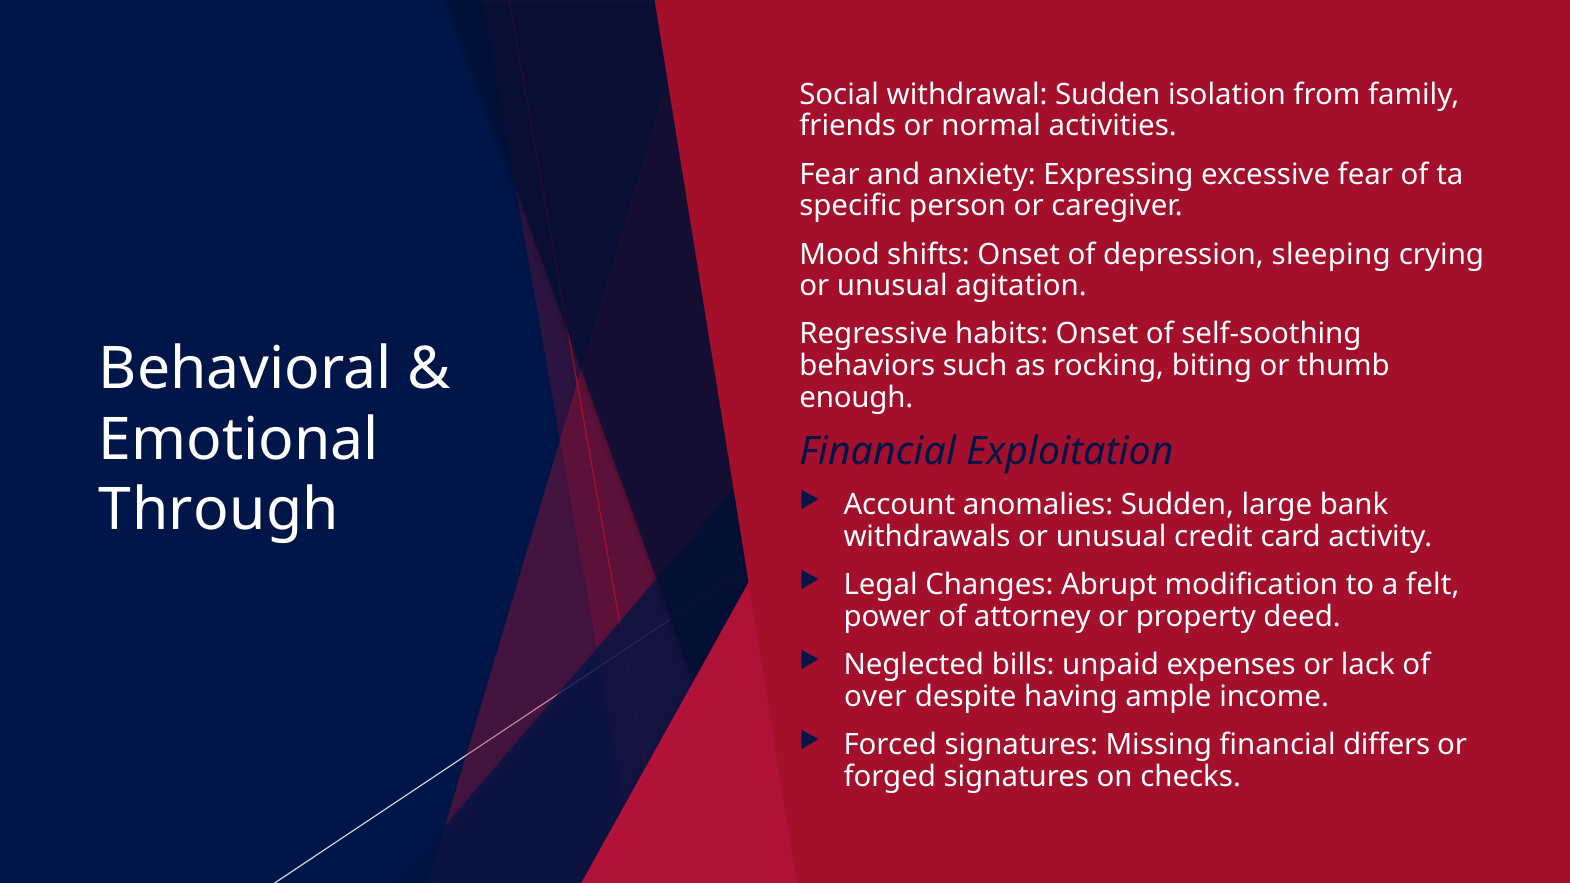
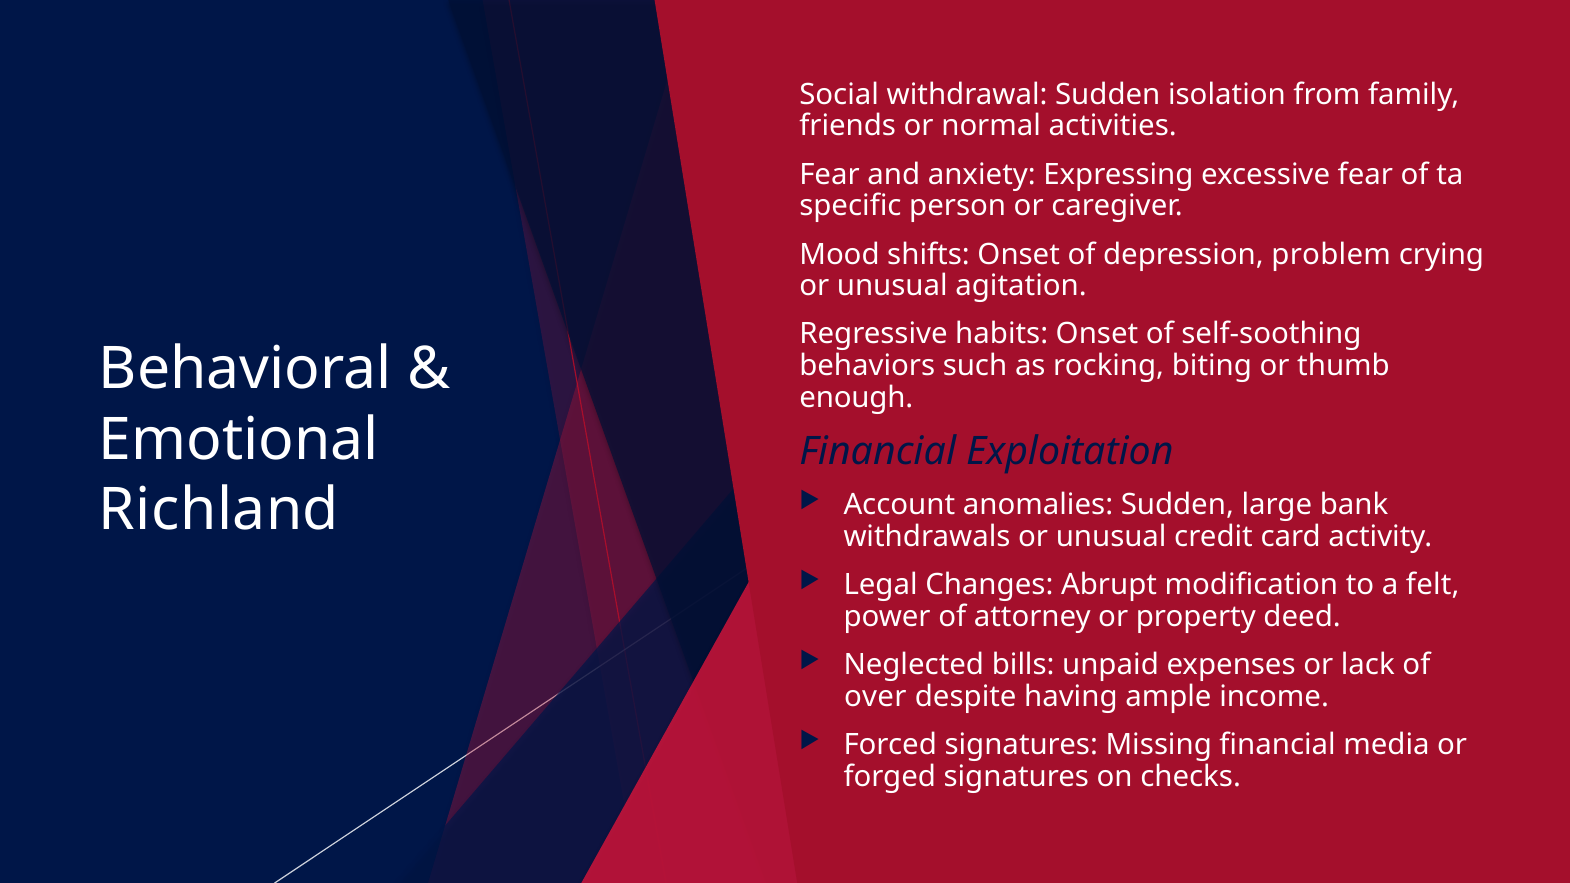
sleeping: sleeping -> problem
Through: Through -> Richland
differs: differs -> media
